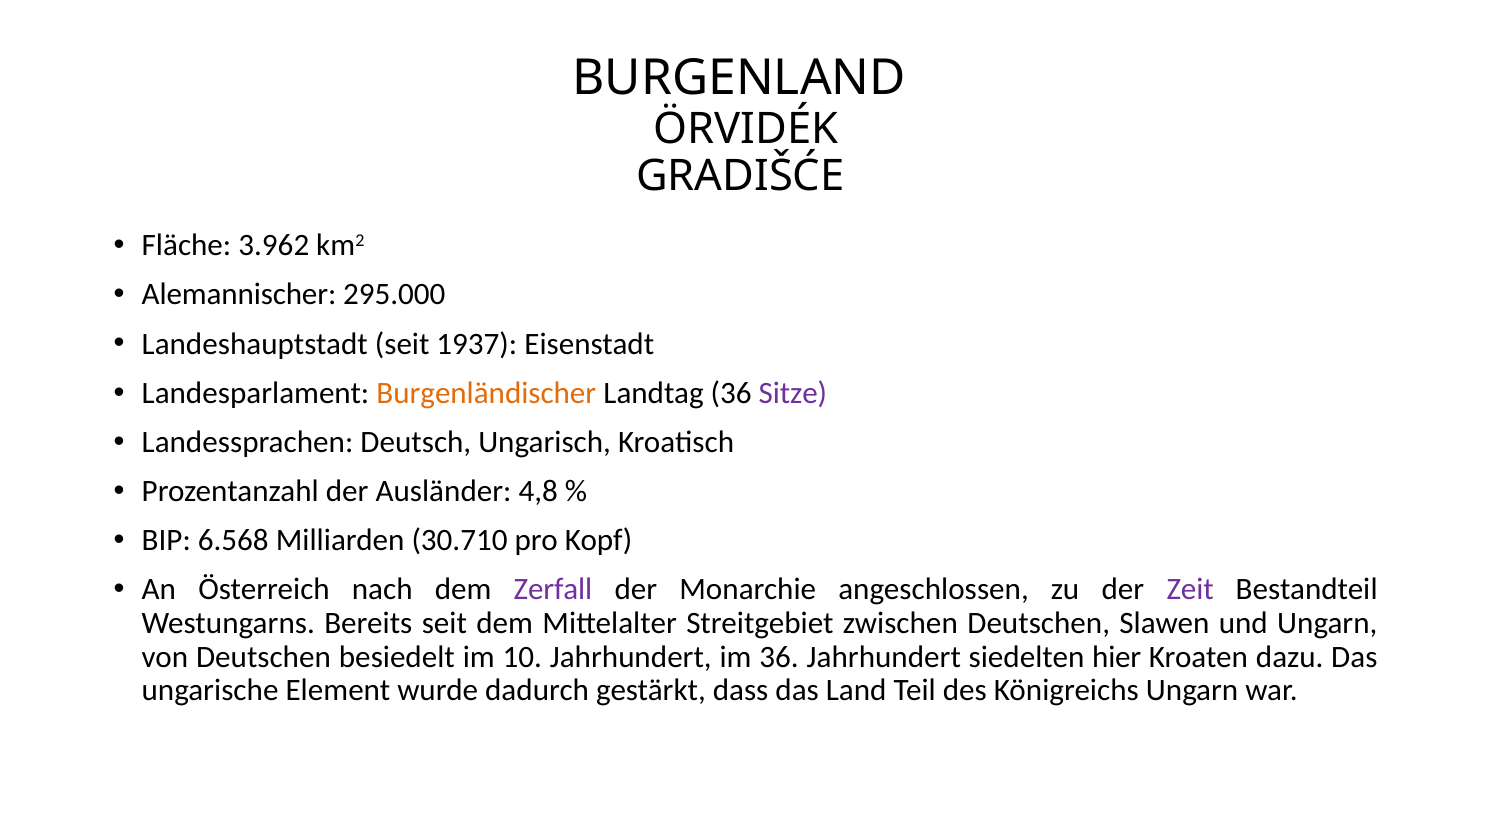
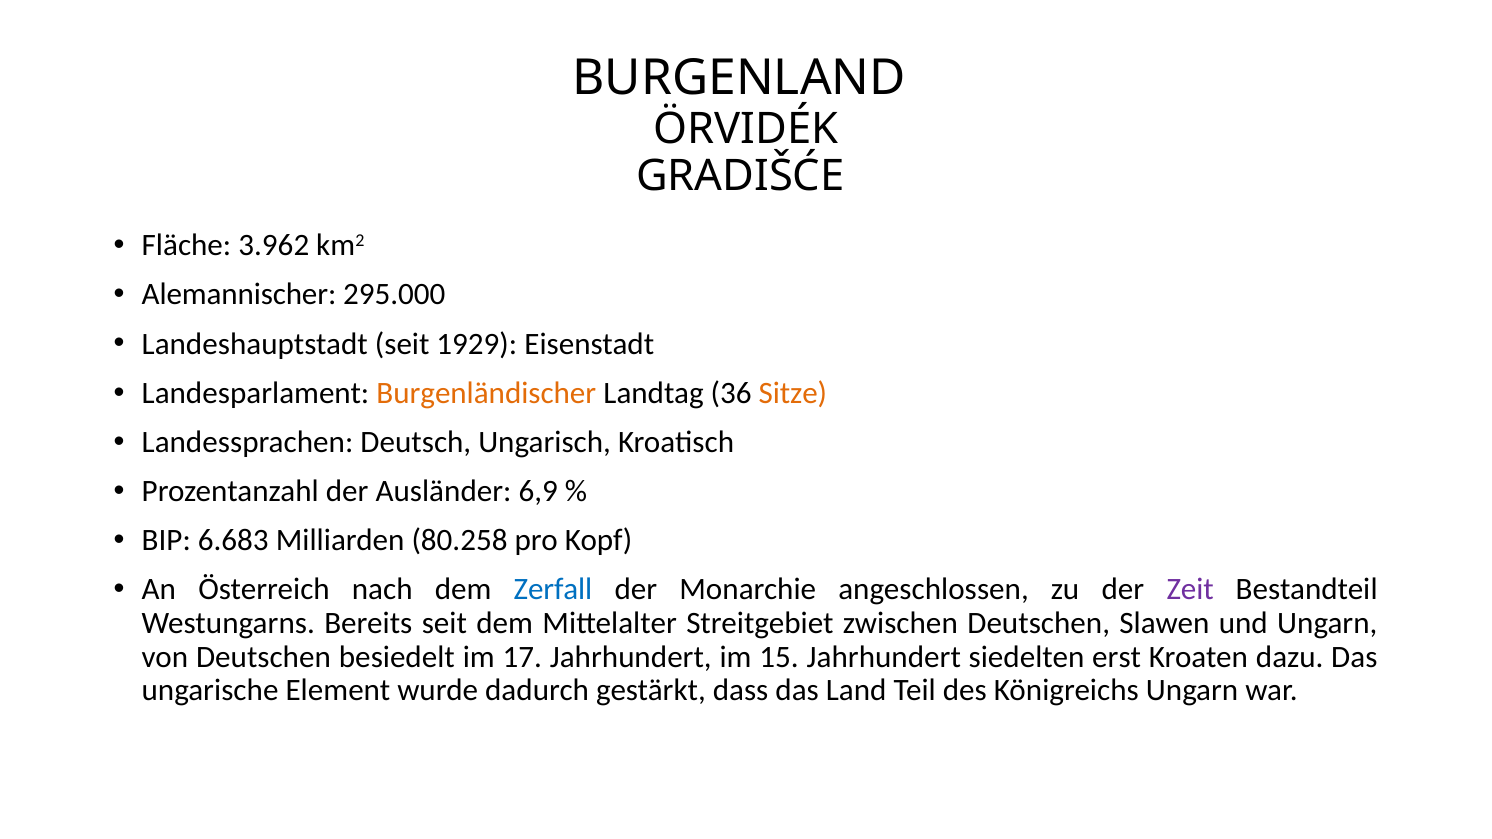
1937: 1937 -> 1929
Sitze colour: purple -> orange
4,8: 4,8 -> 6,9
6.568: 6.568 -> 6.683
30.710: 30.710 -> 80.258
Zerfall colour: purple -> blue
10: 10 -> 17
im 36: 36 -> 15
hier: hier -> erst
